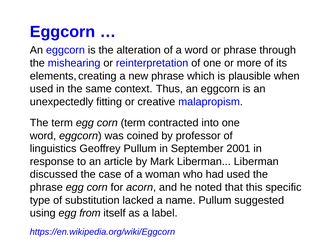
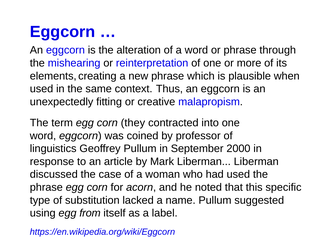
corn term: term -> they
2001: 2001 -> 2000
